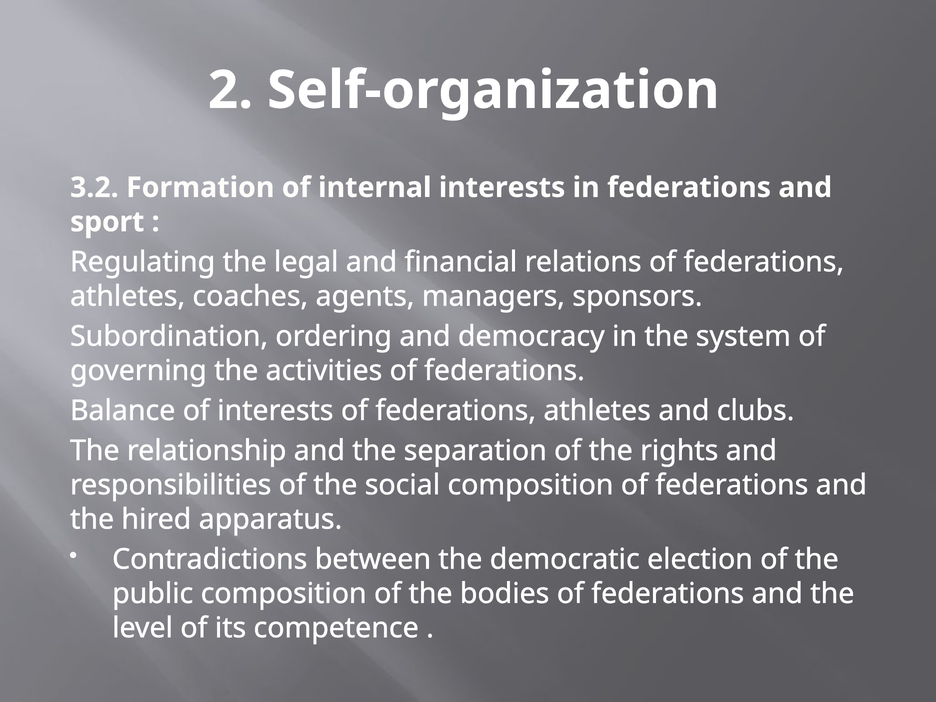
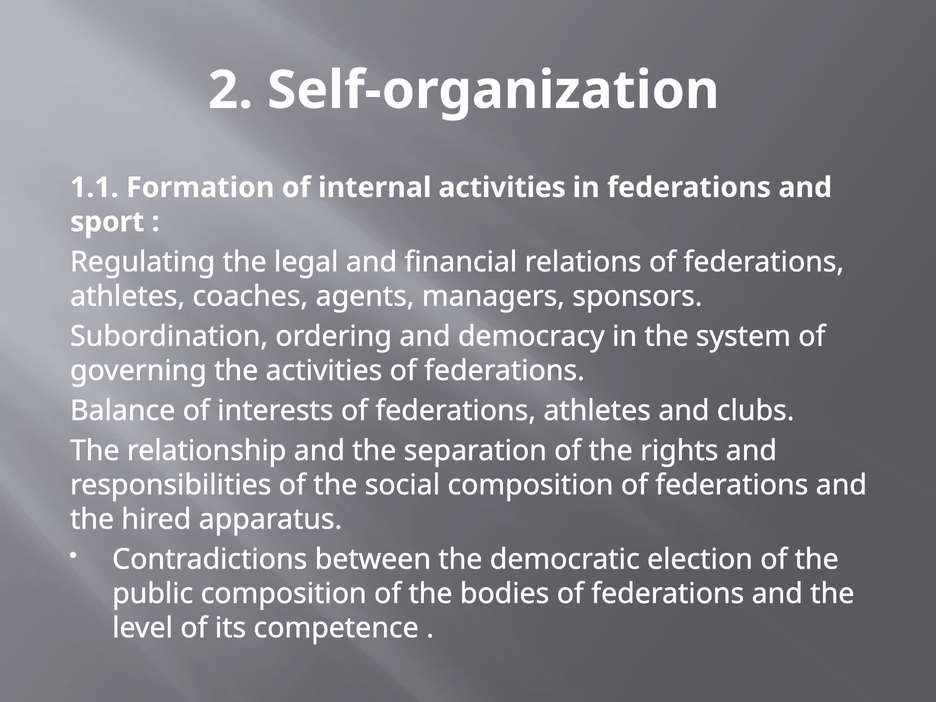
3.2: 3.2 -> 1.1
internal interests: interests -> activities
